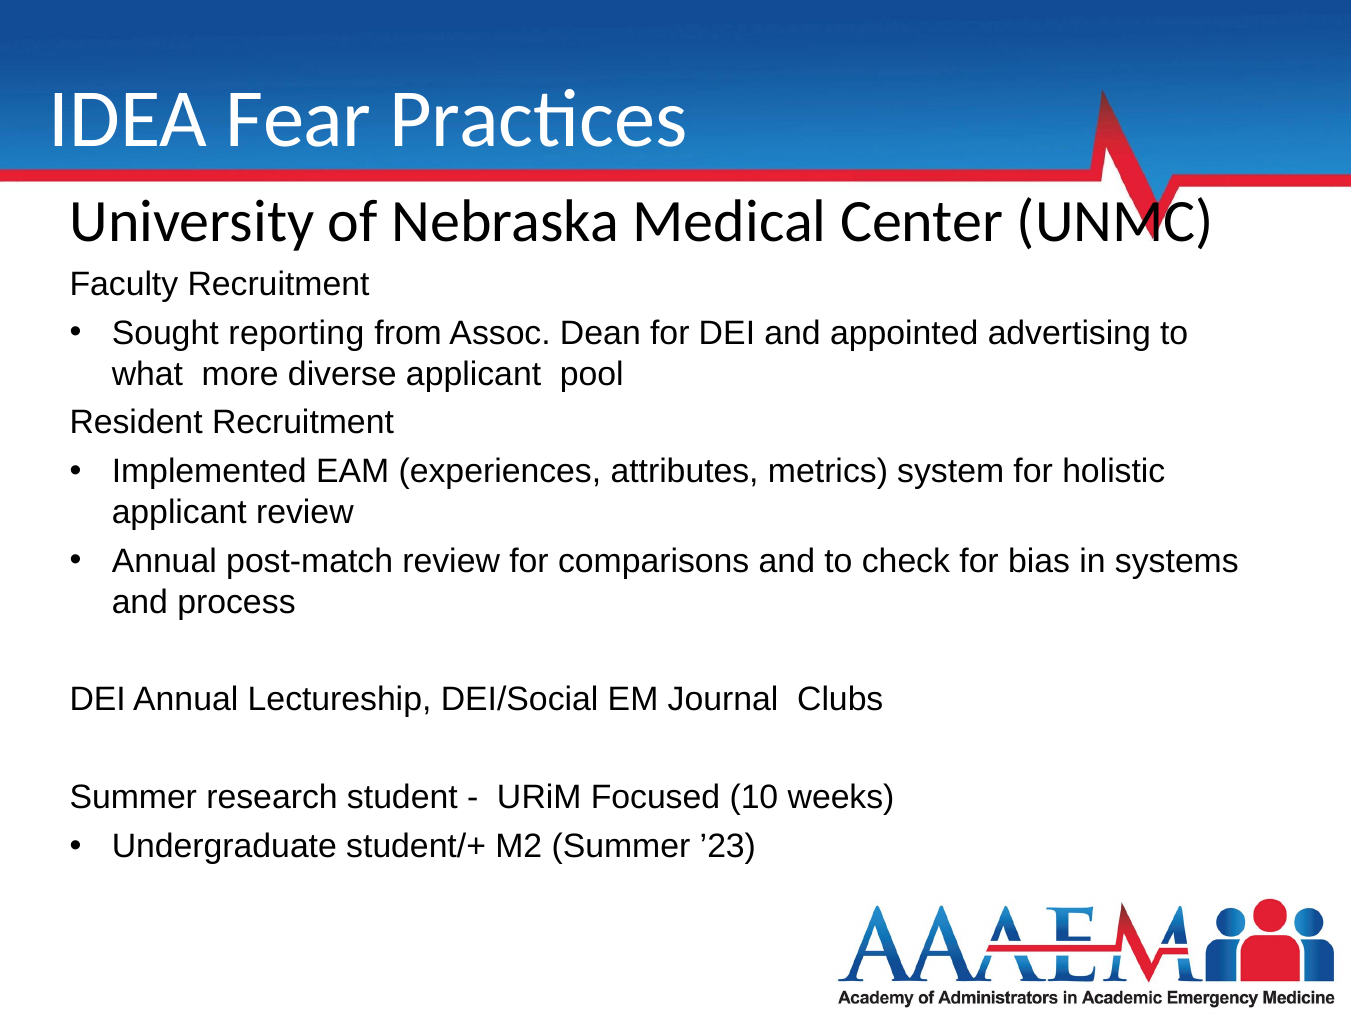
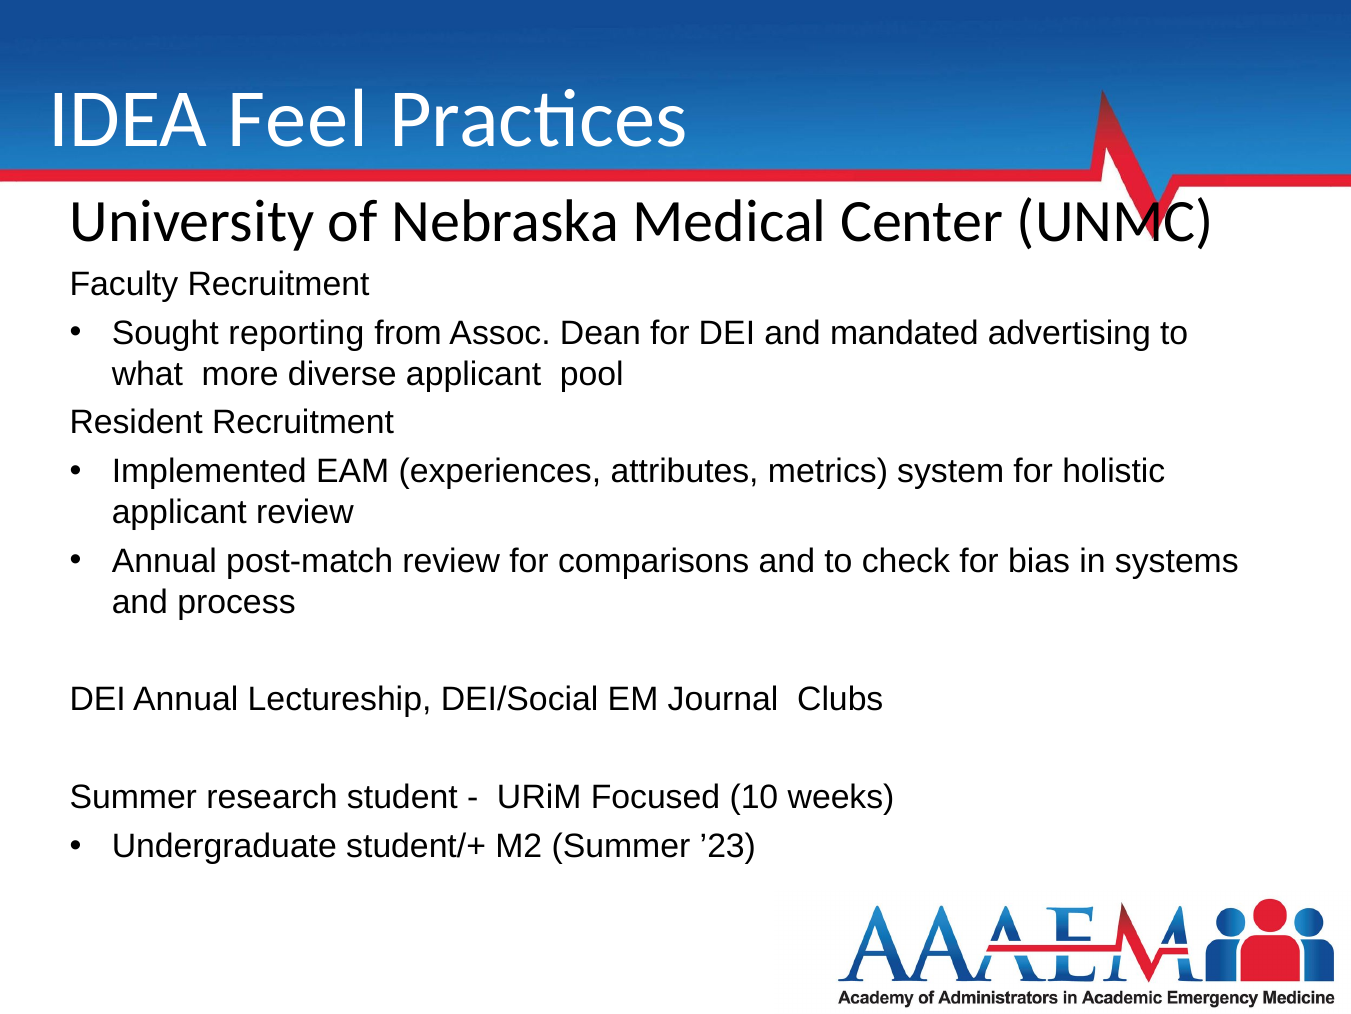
Fear: Fear -> Feel
appointed: appointed -> mandated
